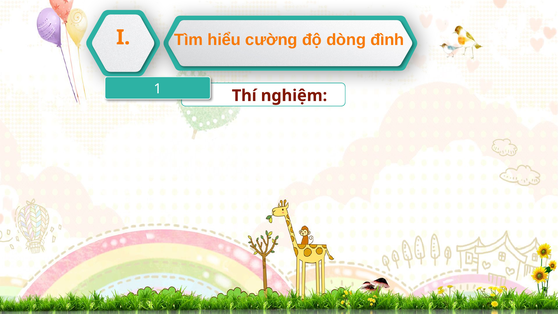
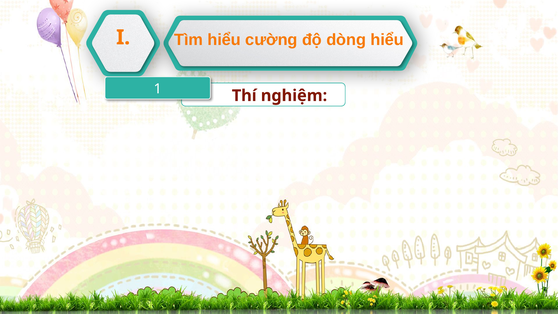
dòng đình: đình -> hiểu
